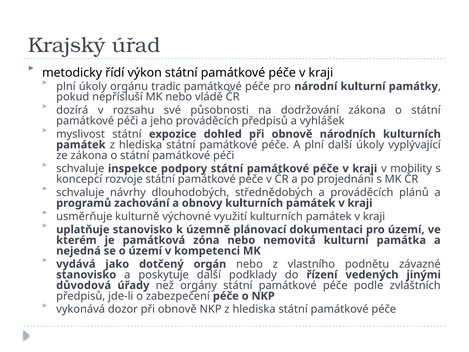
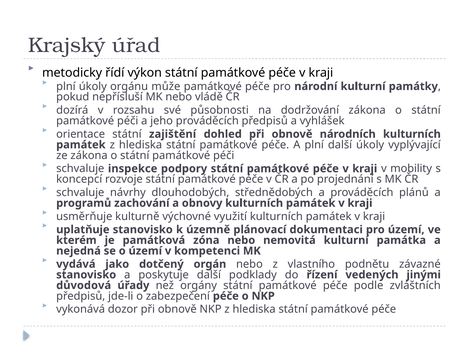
tradic: tradic -> může
myslivost: myslivost -> orientace
expozice: expozice -> zajištění
